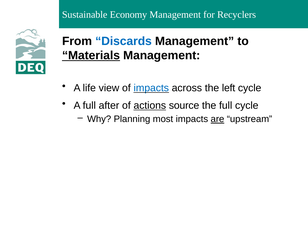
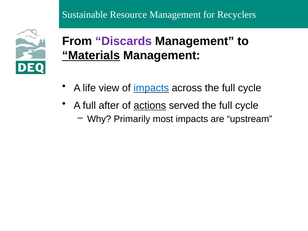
Economy: Economy -> Resource
Discards colour: blue -> purple
across the left: left -> full
source: source -> served
Planning: Planning -> Primarily
are underline: present -> none
